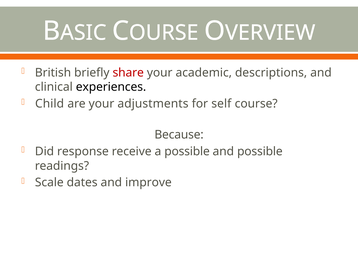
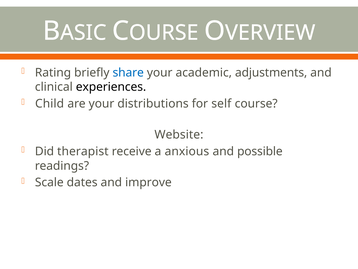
British: British -> Rating
share colour: red -> blue
descriptions: descriptions -> adjustments
adjustments: adjustments -> distributions
Because: Because -> Website
response: response -> therapist
a possible: possible -> anxious
